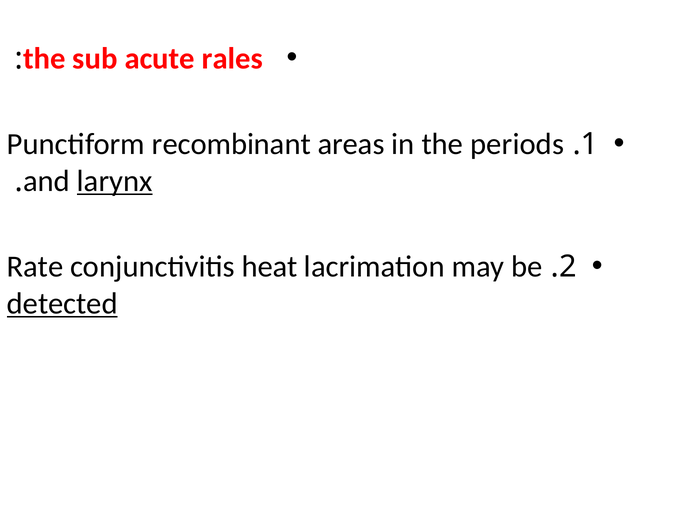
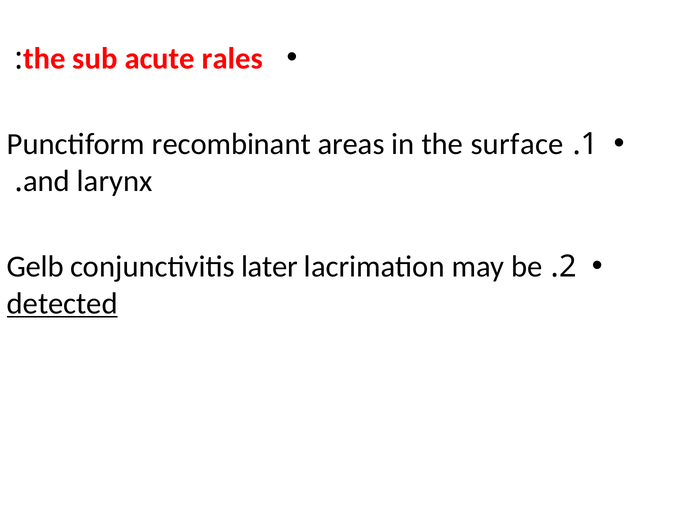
periods: periods -> surface
larynx underline: present -> none
Rate: Rate -> Gelb
heat: heat -> later
